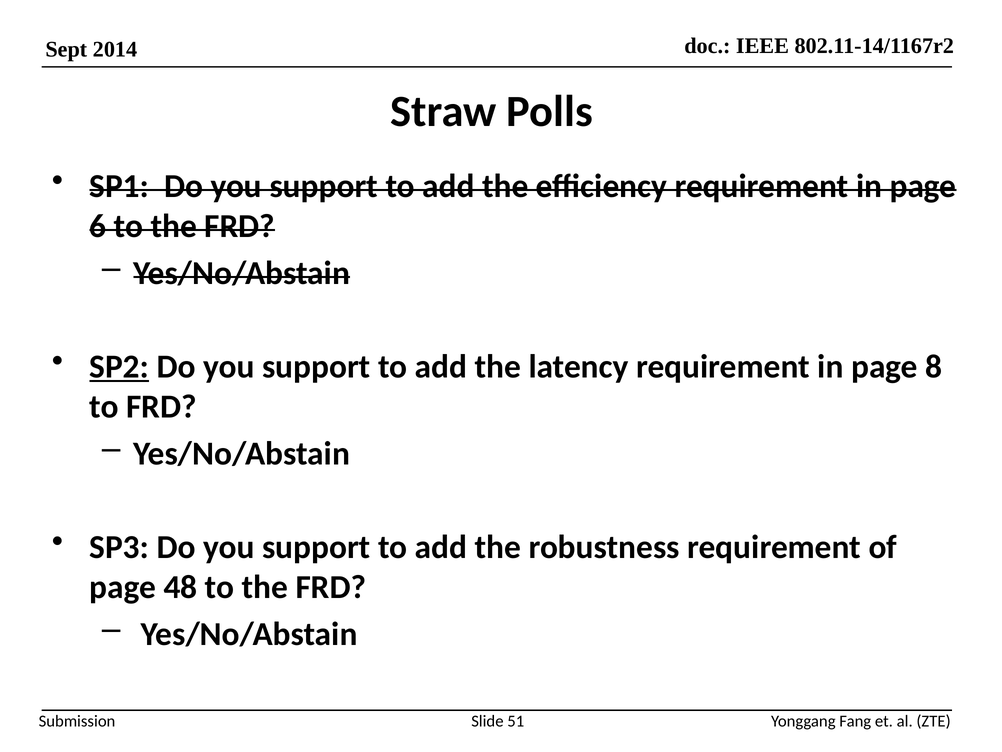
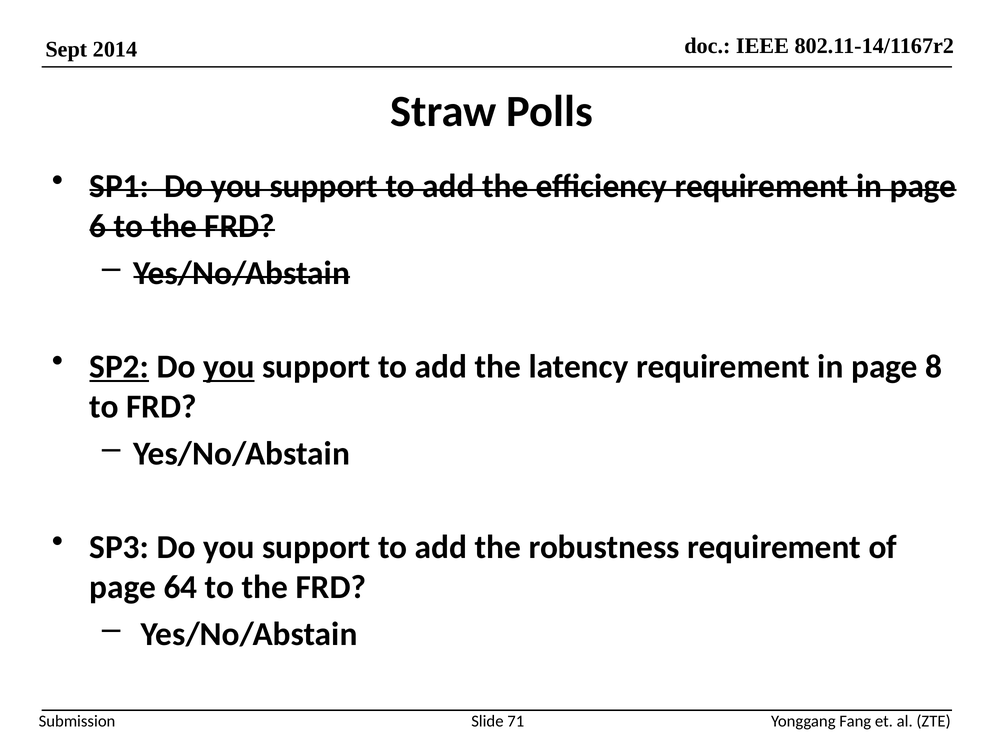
you at (229, 366) underline: none -> present
48: 48 -> 64
51: 51 -> 71
